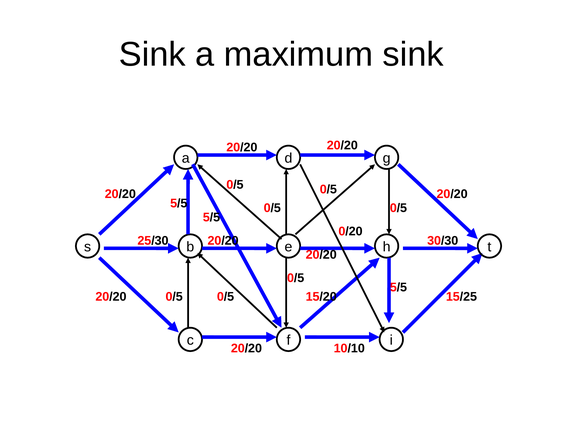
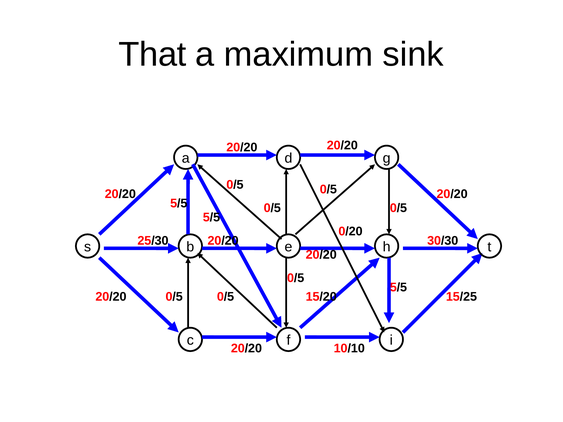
Sink at (152, 55): Sink -> That
